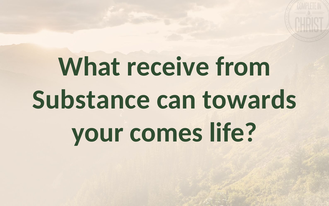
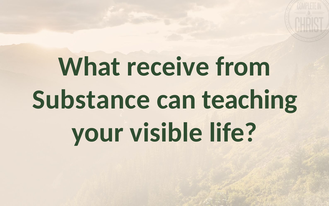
towards: towards -> teaching
comes: comes -> visible
